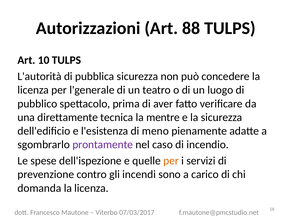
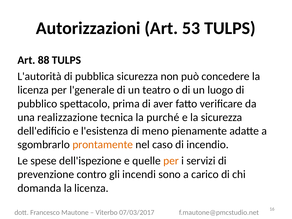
88: 88 -> 53
10: 10 -> 88
direttamente: direttamente -> realizzazione
mentre: mentre -> purché
prontamente colour: purple -> orange
